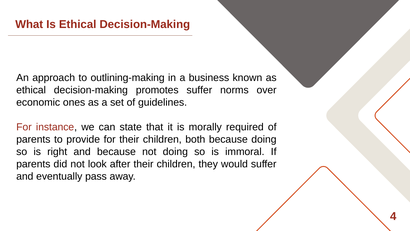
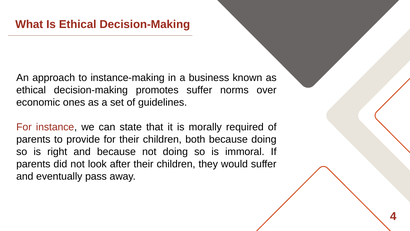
outlining-making: outlining-making -> instance-making
